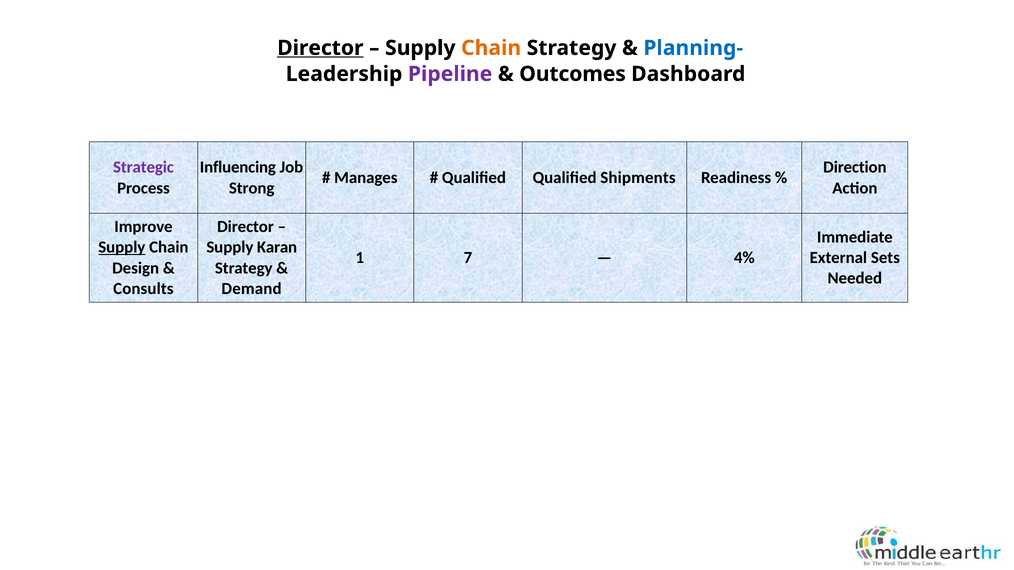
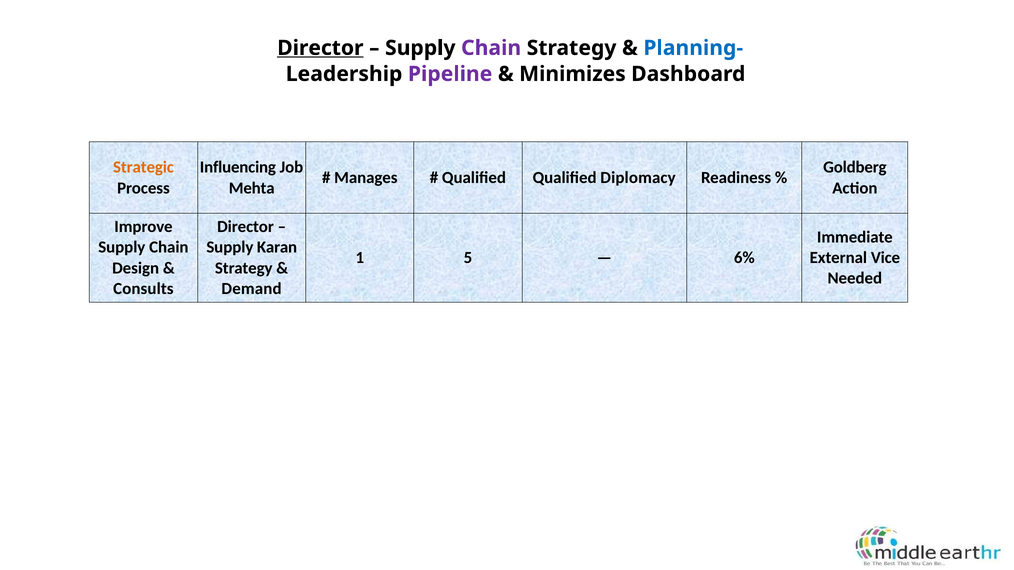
Chain at (491, 48) colour: orange -> purple
Outcomes: Outcomes -> Minimizes
Strategic colour: purple -> orange
Direction: Direction -> Goldberg
Shipments: Shipments -> Diplomacy
Strong: Strong -> Mehta
Supply at (122, 248) underline: present -> none
7: 7 -> 5
4%: 4% -> 6%
Sets: Sets -> Vice
